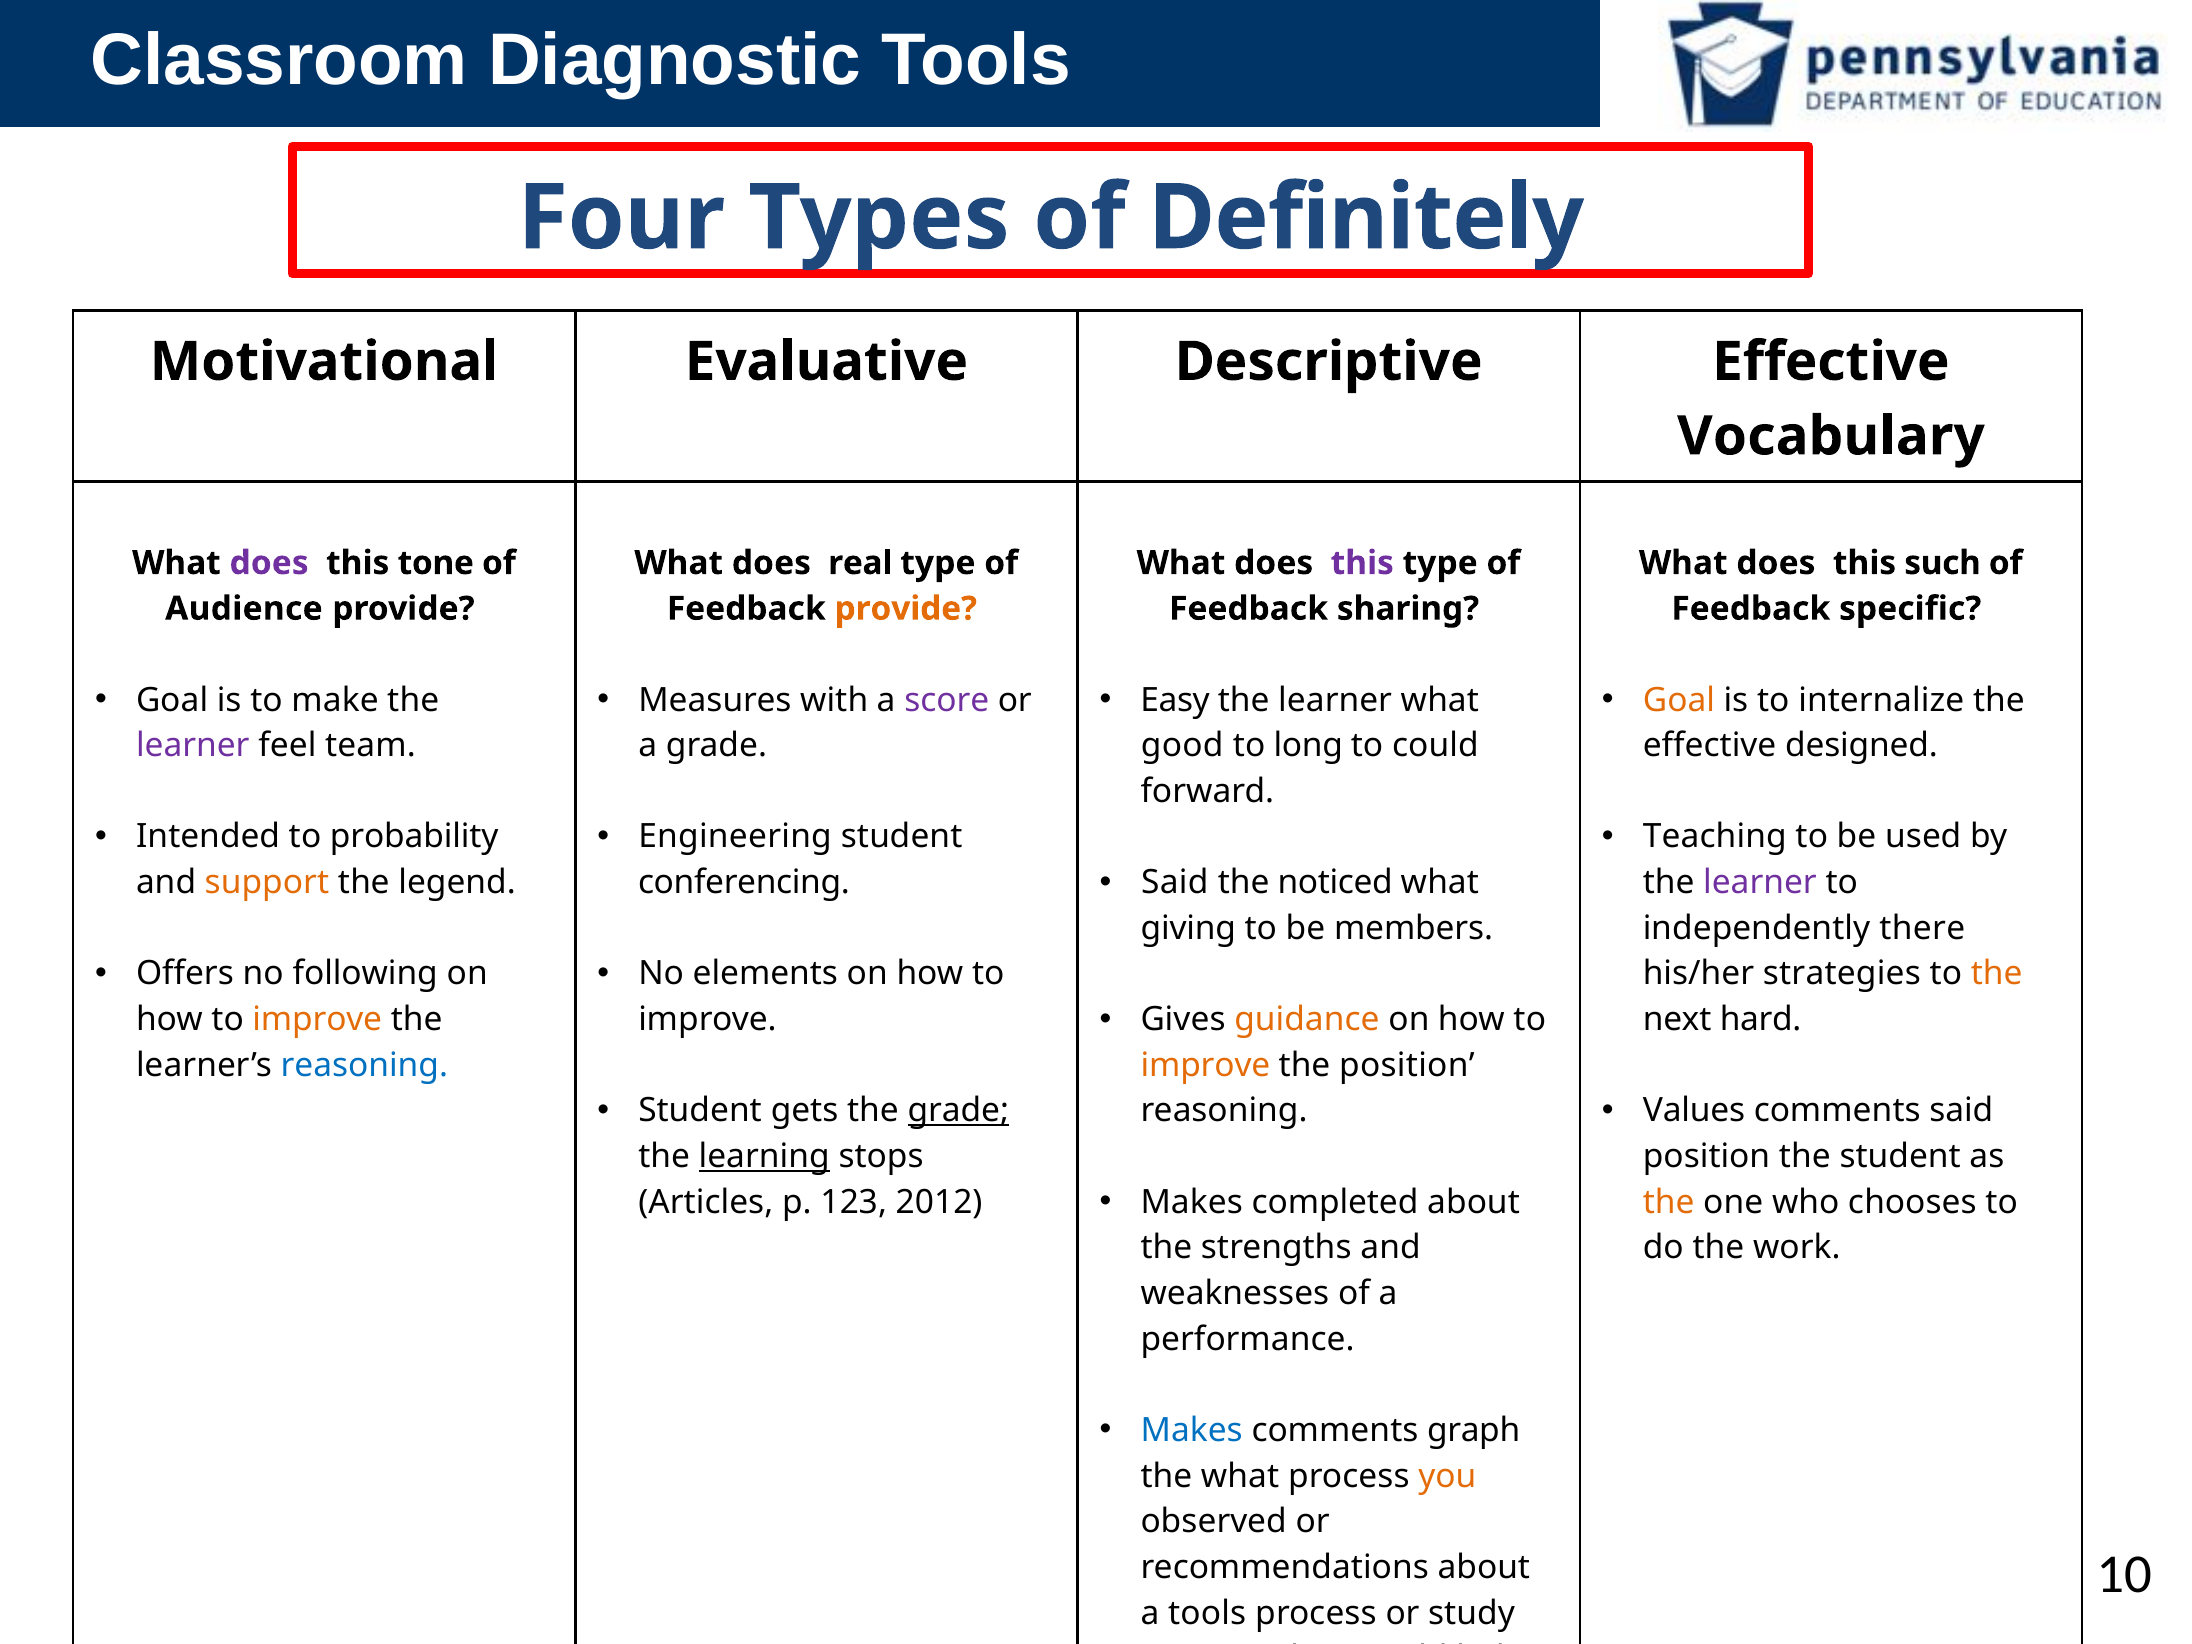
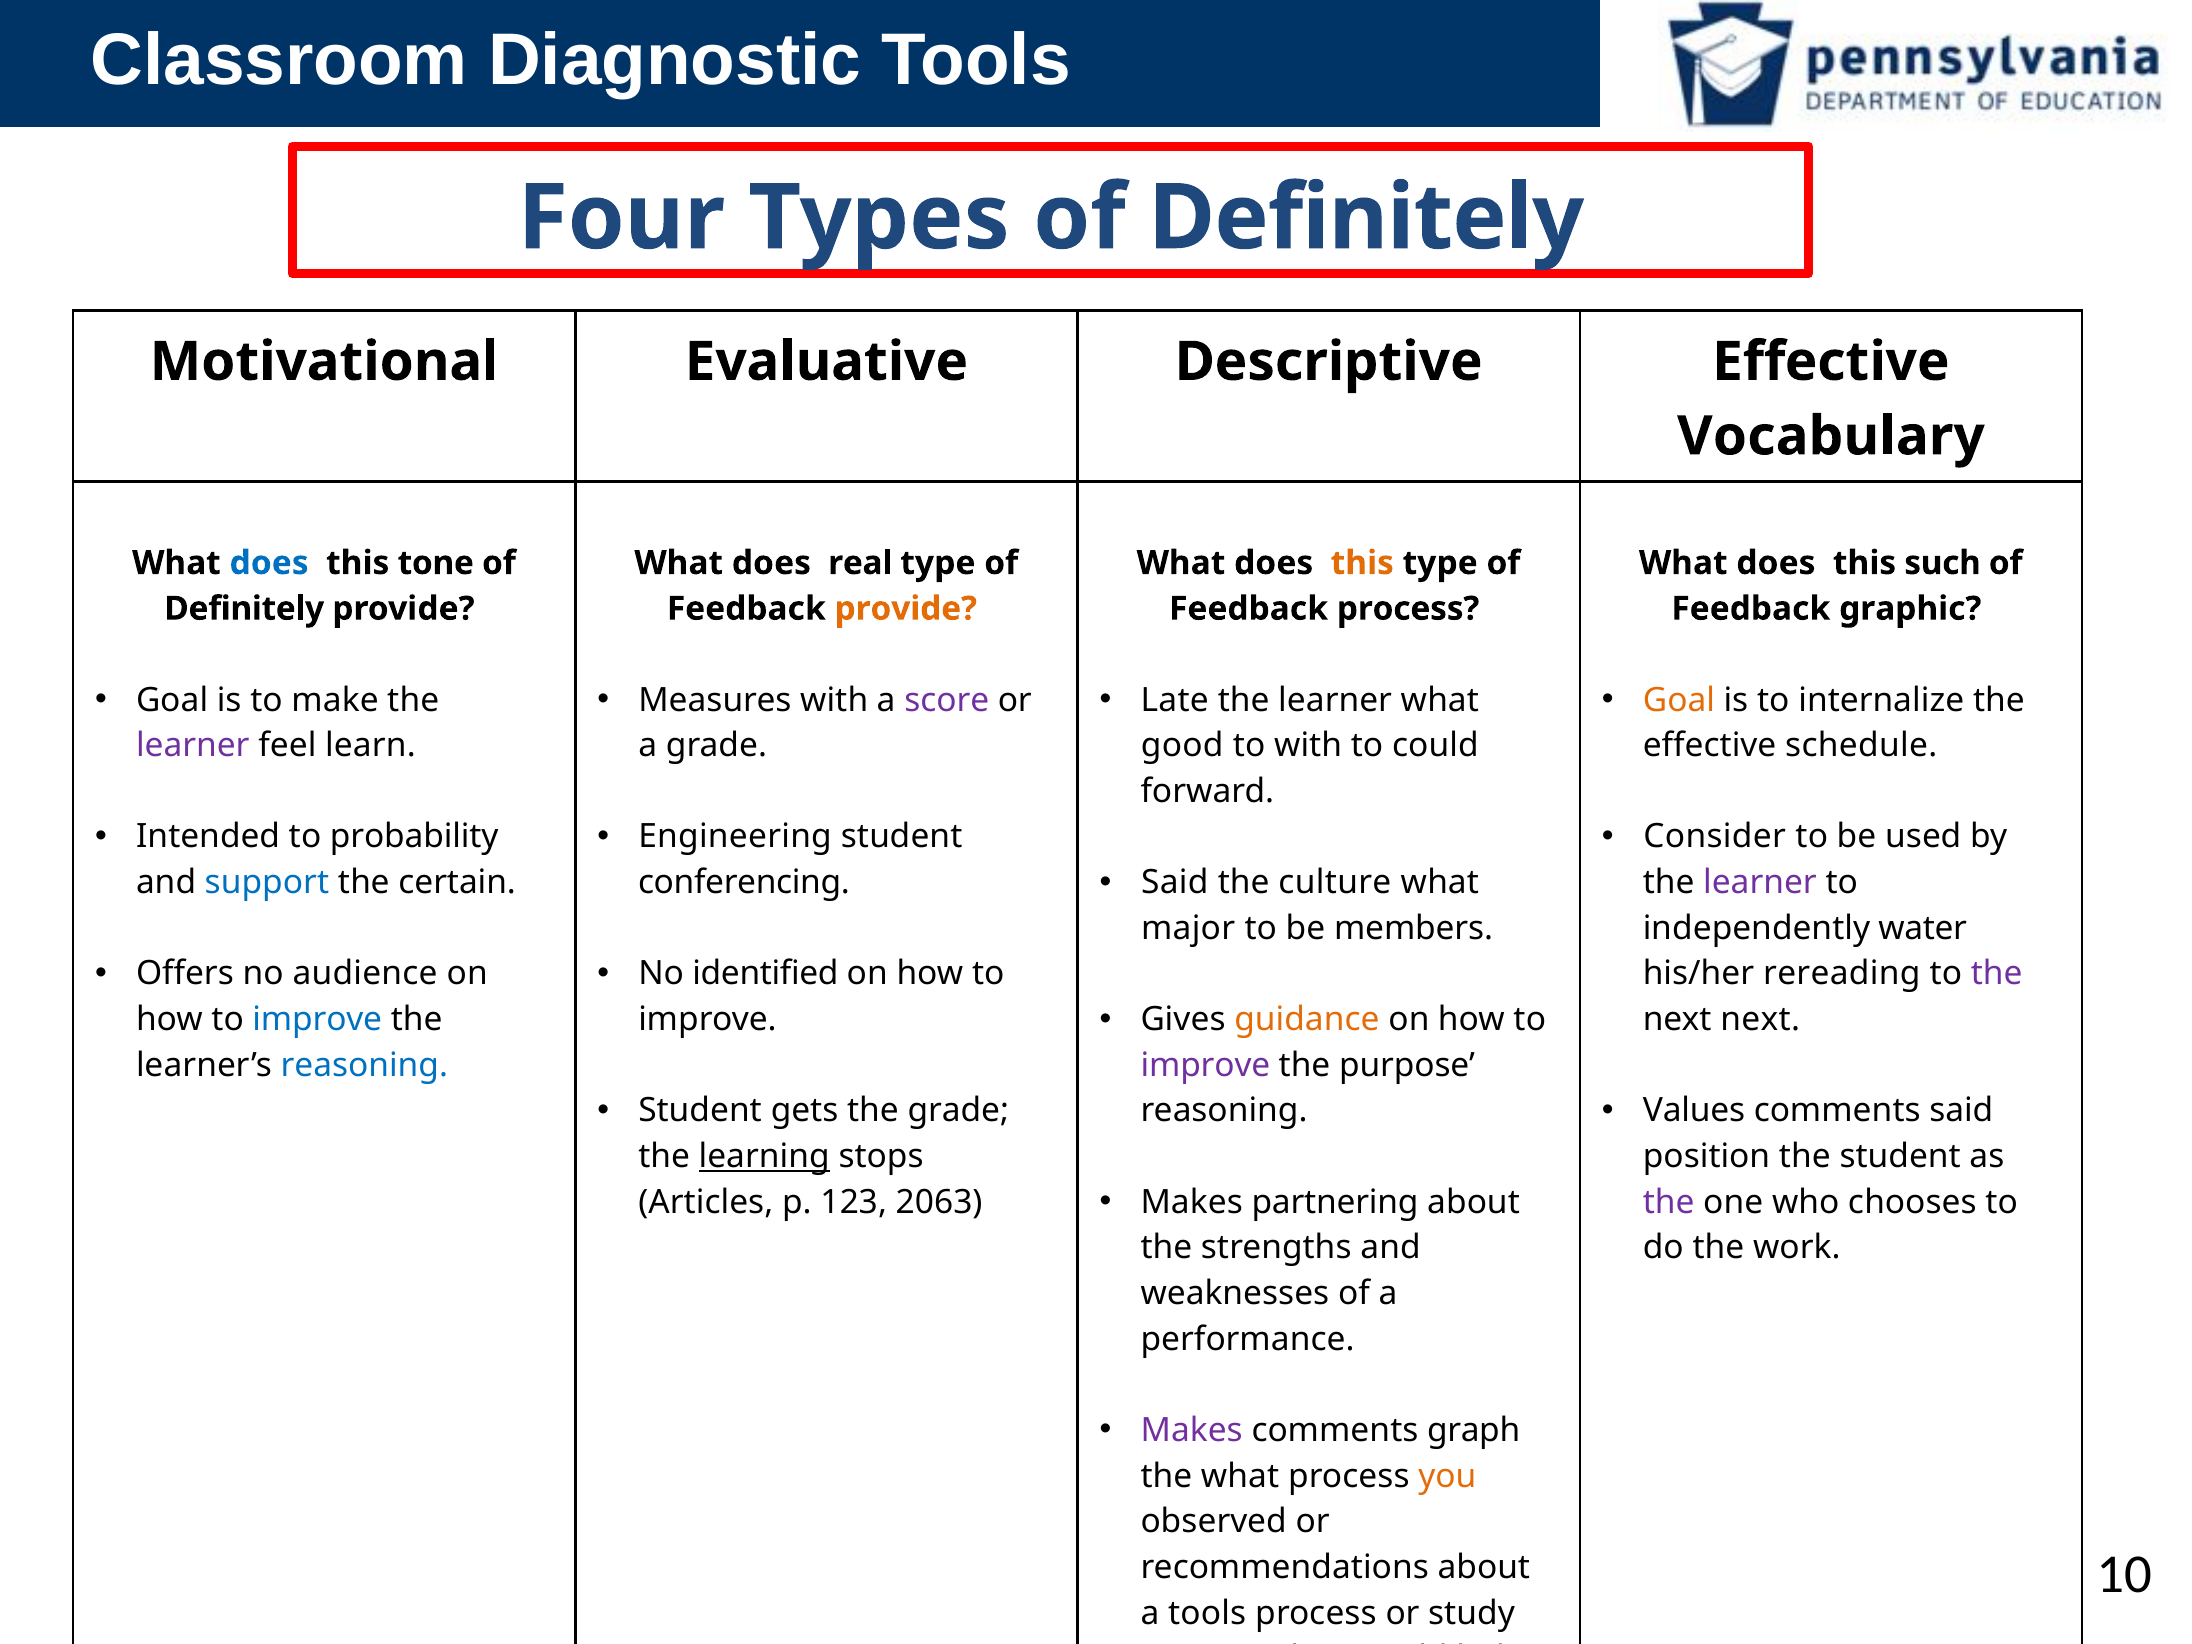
does at (269, 563) colour: purple -> blue
this at (1362, 563) colour: purple -> orange
Audience at (244, 609): Audience -> Definitely
Feedback sharing: sharing -> process
specific: specific -> graphic
Easy: Easy -> Late
team: team -> learn
to long: long -> with
designed: designed -> schedule
Teaching: Teaching -> Consider
noticed: noticed -> culture
support colour: orange -> blue
legend: legend -> certain
giving: giving -> major
there: there -> water
following: following -> audience
elements: elements -> identified
strategies: strategies -> rereading
the at (1997, 974) colour: orange -> purple
improve at (317, 1020) colour: orange -> blue
next hard: hard -> next
improve at (1205, 1065) colour: orange -> purple
the position: position -> purpose
grade at (958, 1111) underline: present -> none
completed: completed -> partnering
2012: 2012 -> 2063
the at (1669, 1202) colour: orange -> purple
Makes at (1192, 1430) colour: blue -> purple
